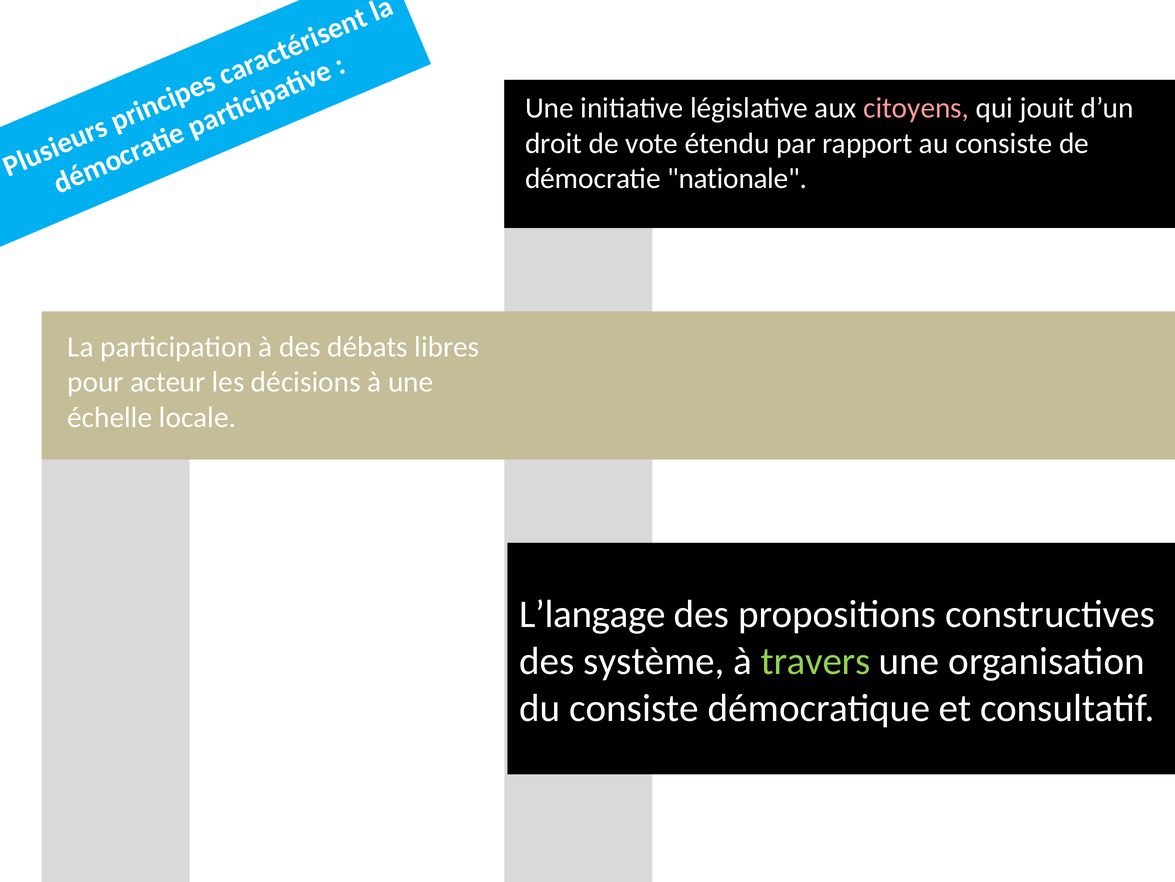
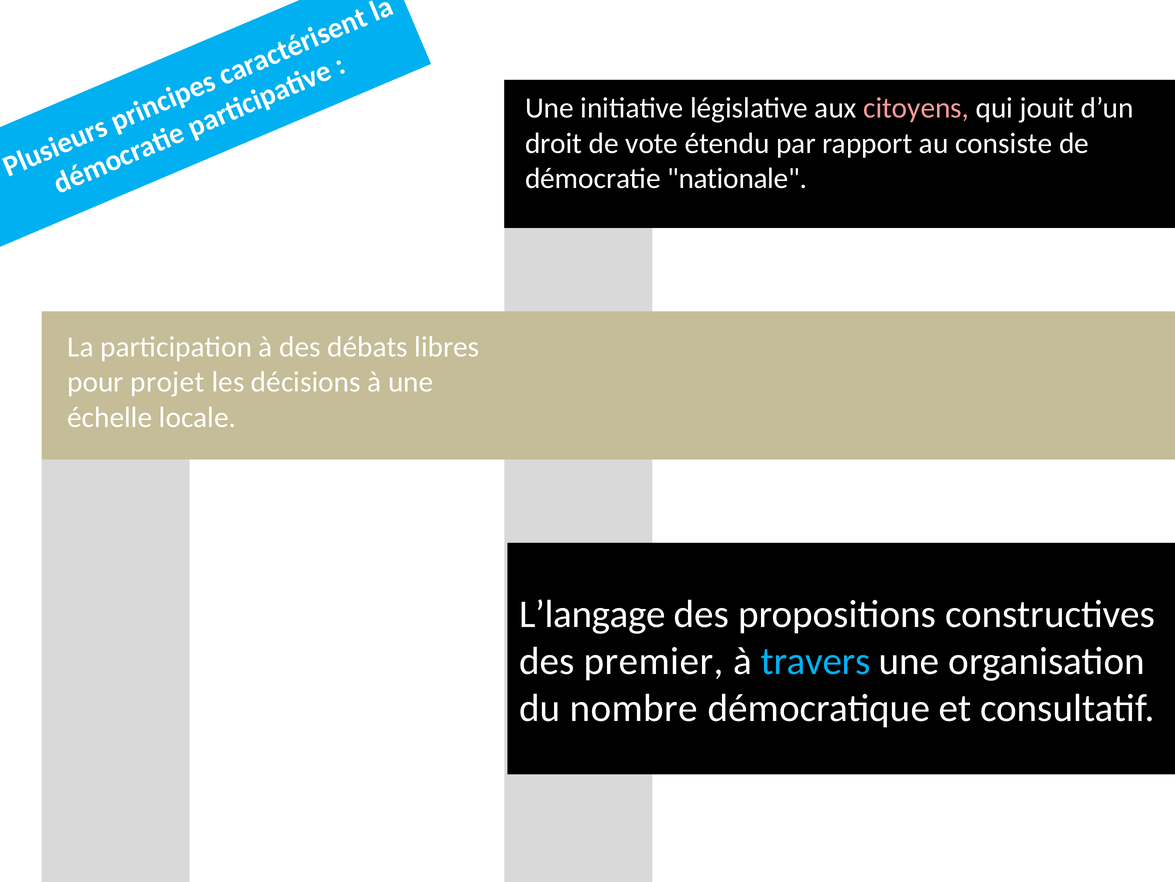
acteur: acteur -> projet
système: système -> premier
travers colour: light green -> light blue
du consiste: consiste -> nombre
